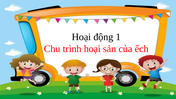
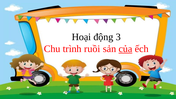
1: 1 -> 3
trình hoại: hoại -> ruồi
của underline: none -> present
